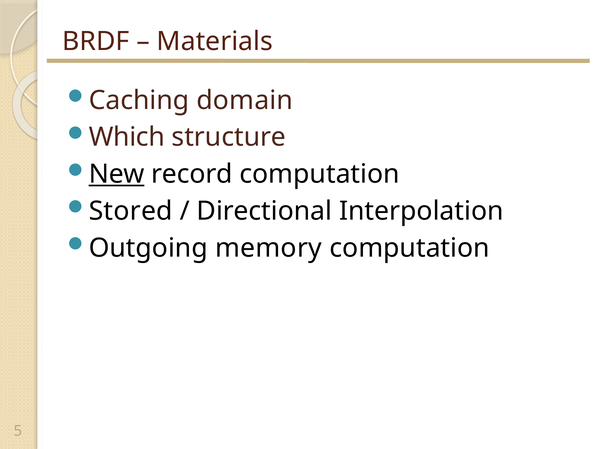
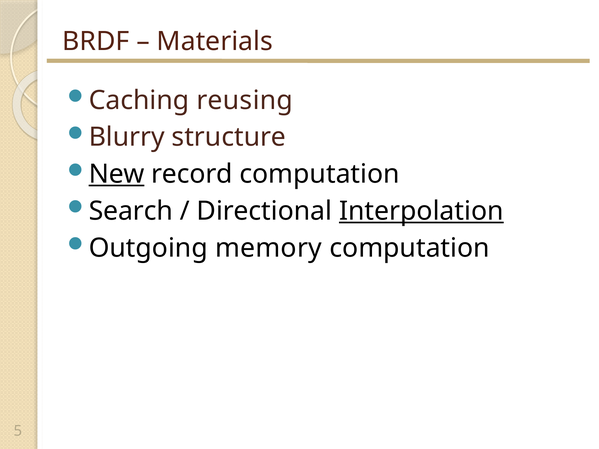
domain: domain -> reusing
Which: Which -> Blurry
Stored: Stored -> Search
Interpolation underline: none -> present
